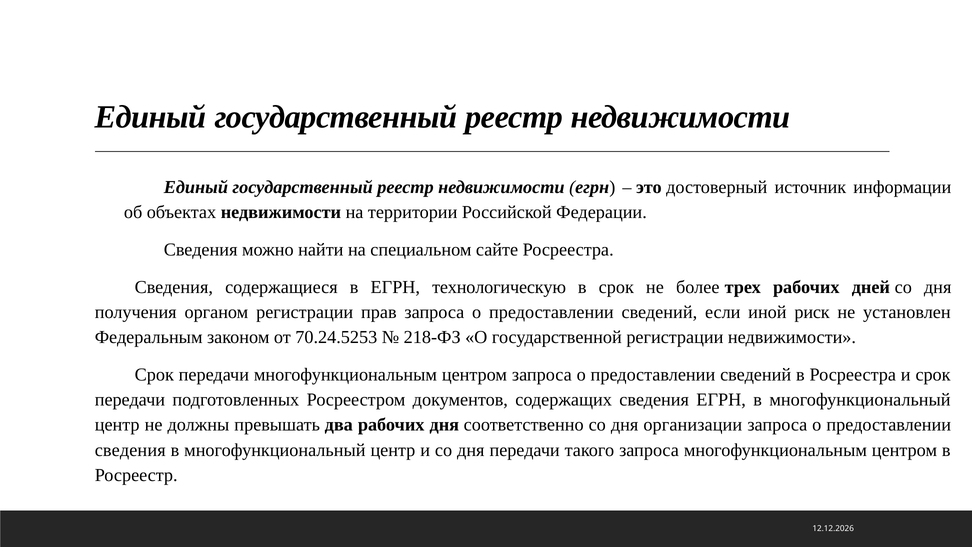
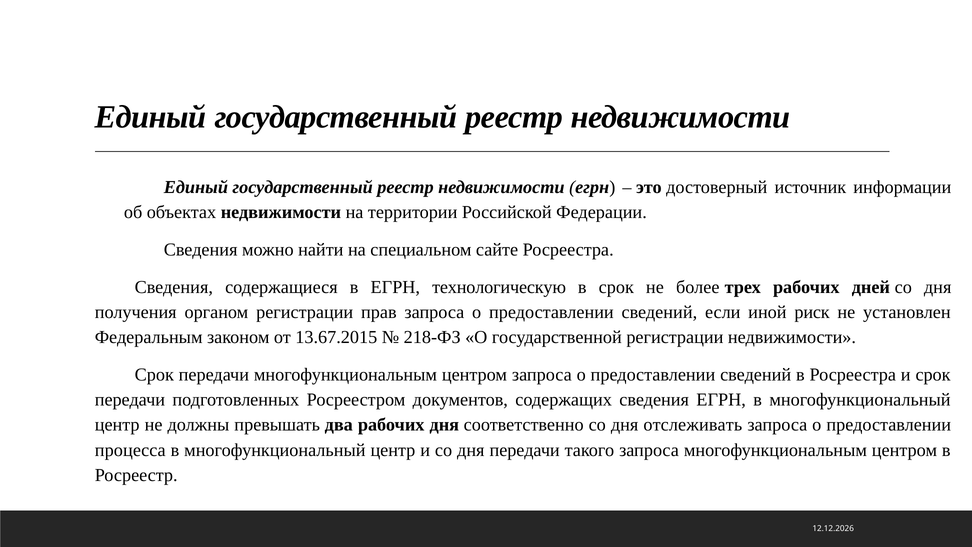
70.24.5253: 70.24.5253 -> 13.67.2015
организации: организации -> отслеживать
сведения at (130, 450): сведения -> процесса
